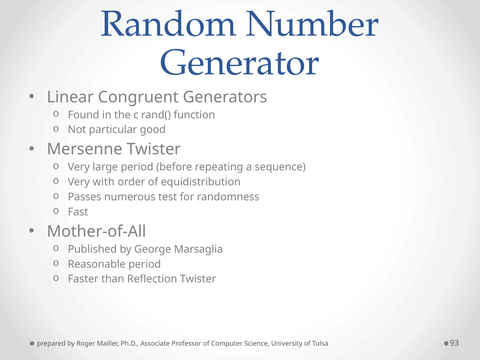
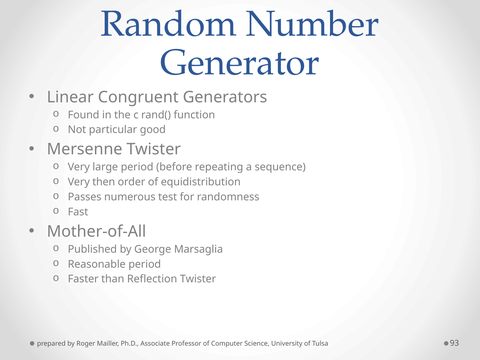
with: with -> then
